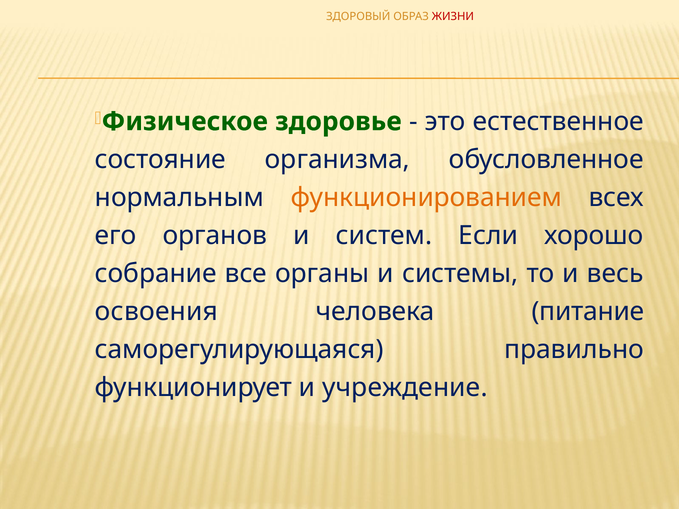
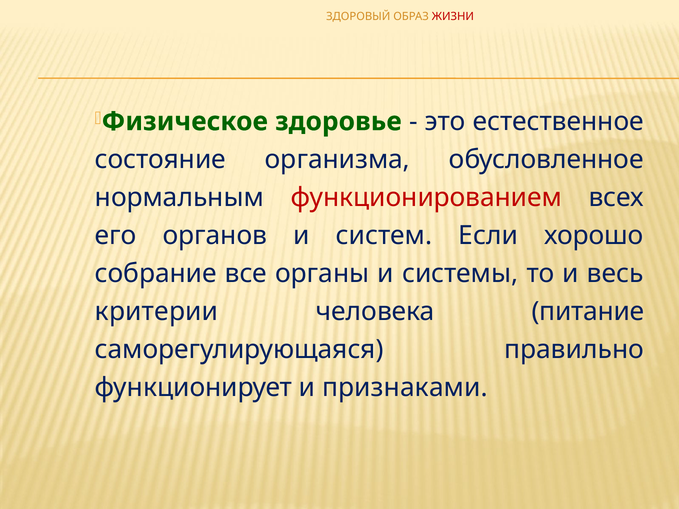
функционированием colour: orange -> red
освоения: освоения -> критерии
учреждение: учреждение -> признаками
